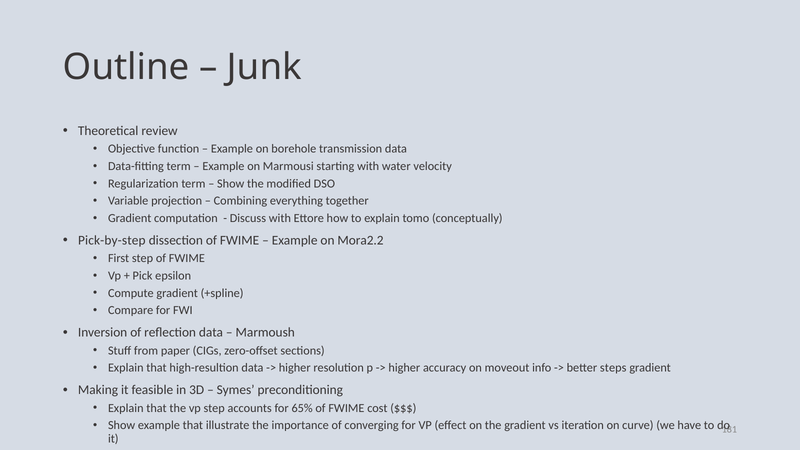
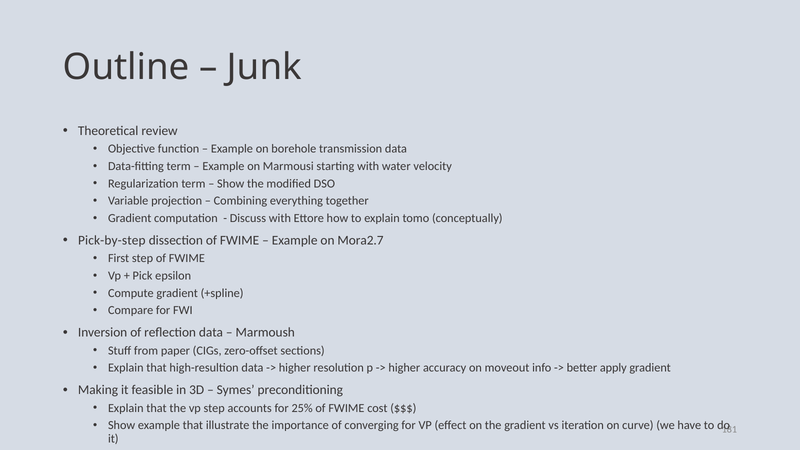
Mora2.2: Mora2.2 -> Mora2.7
steps: steps -> apply
65%: 65% -> 25%
